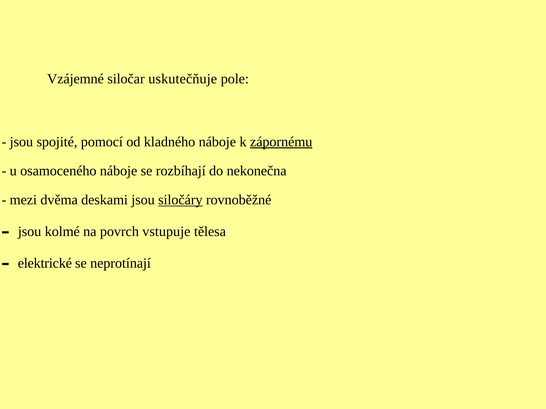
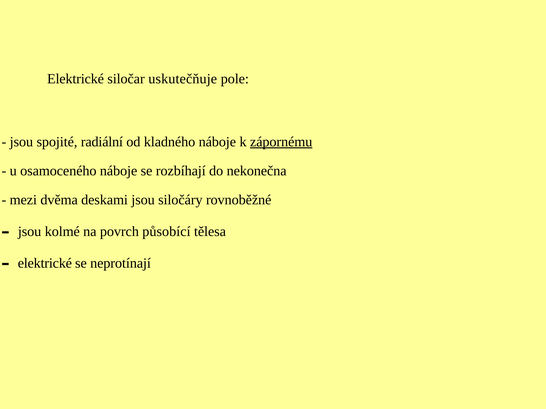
Vzájemné at (76, 79): Vzájemné -> Elektrické
pomocí: pomocí -> radiální
siločáry underline: present -> none
vstupuje: vstupuje -> působící
